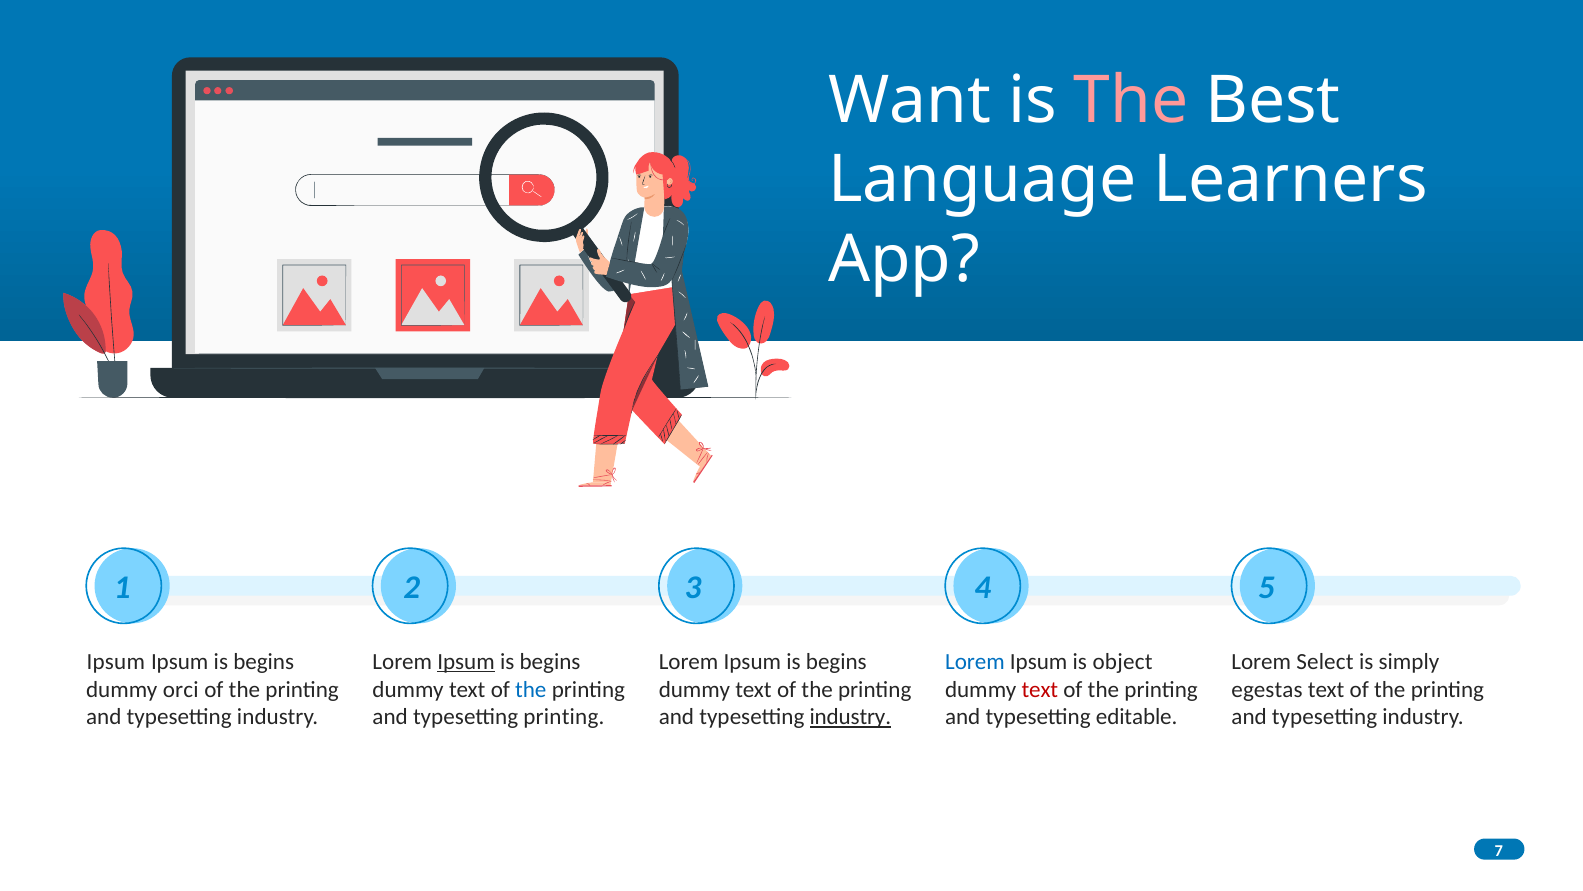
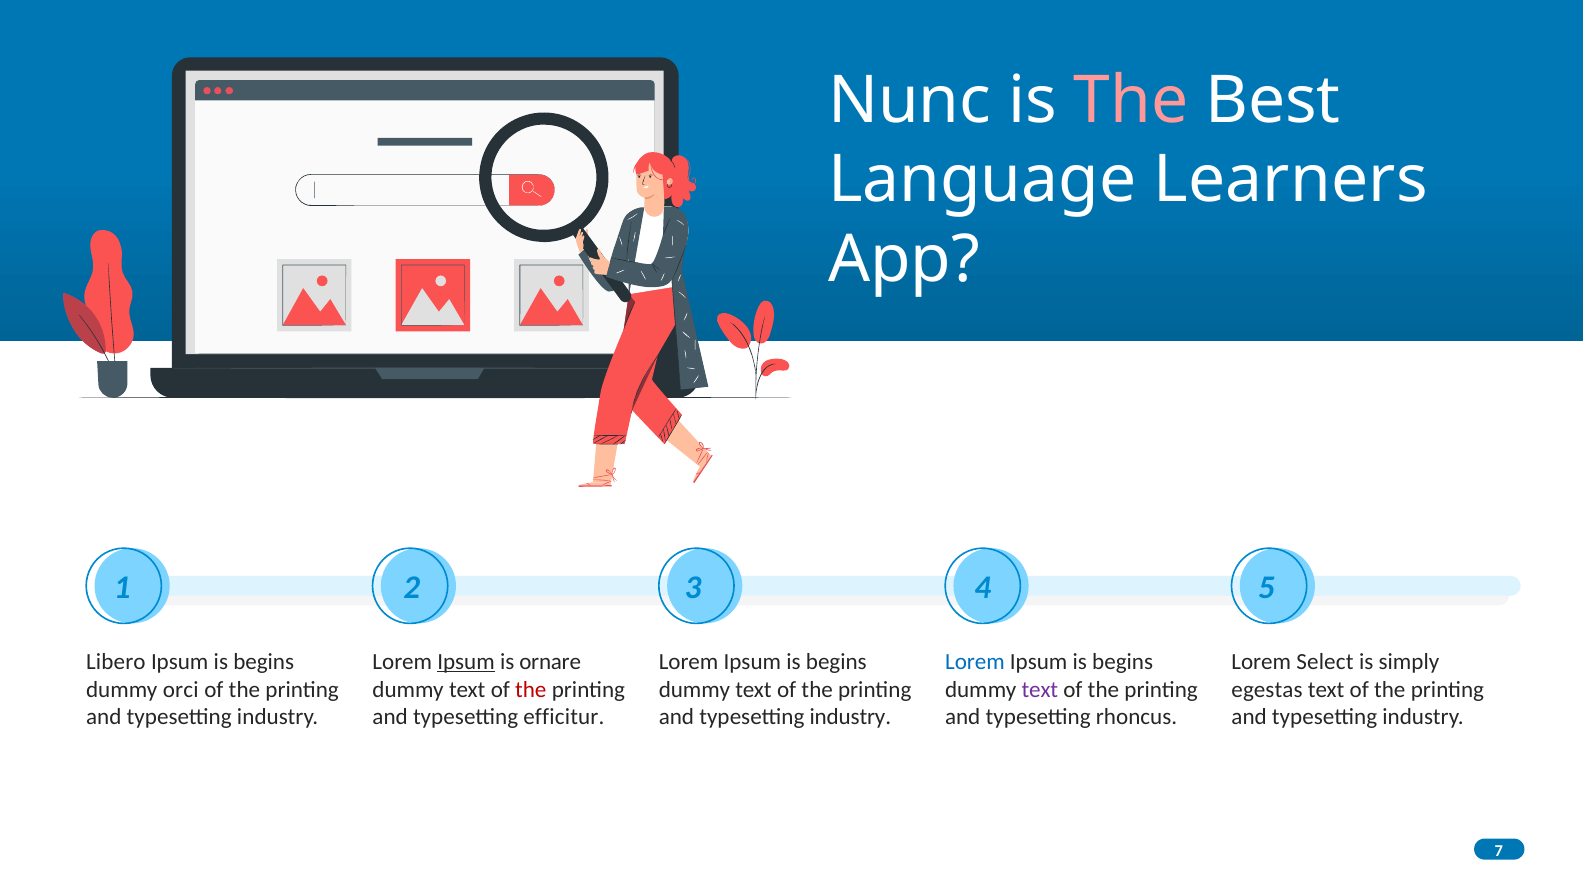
Want: Want -> Nunc
Ipsum at (116, 661): Ipsum -> Libero
begins at (550, 661): begins -> ornare
object at (1123, 661): object -> begins
the at (531, 689) colour: blue -> red
text at (1040, 689) colour: red -> purple
typesetting printing: printing -> efficitur
industry at (850, 717) underline: present -> none
editable: editable -> rhoncus
